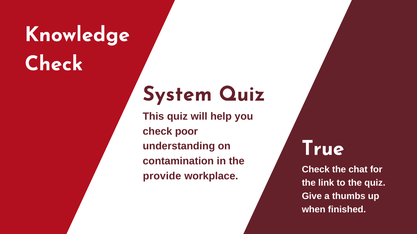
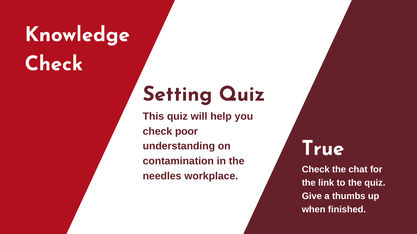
System: System -> Setting
provide: provide -> needles
